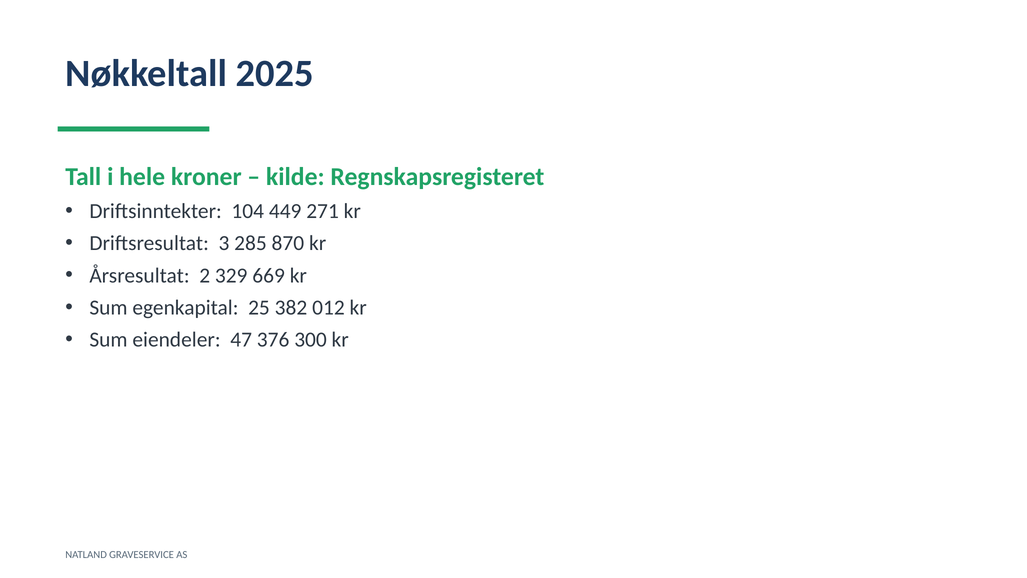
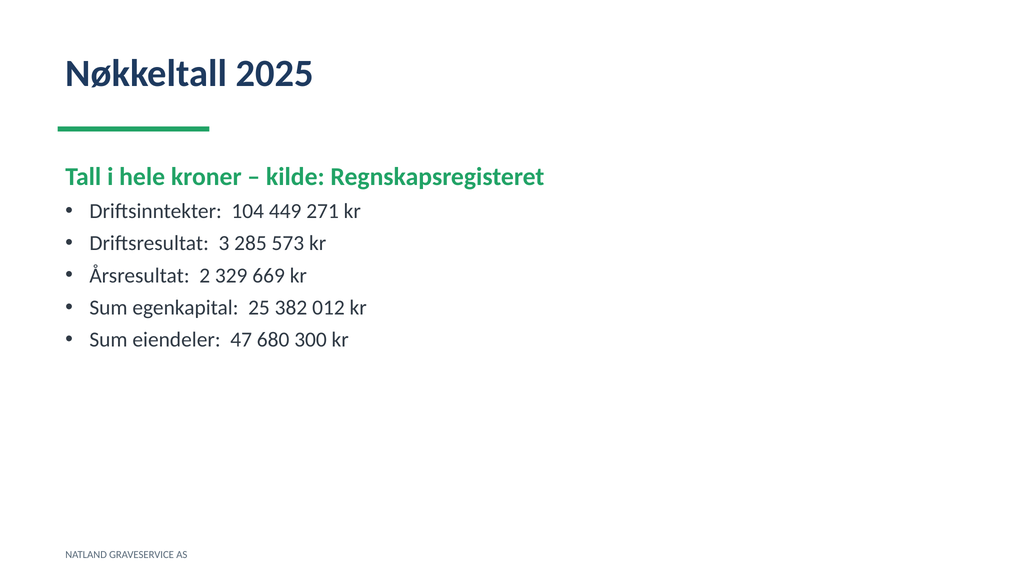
870: 870 -> 573
376: 376 -> 680
